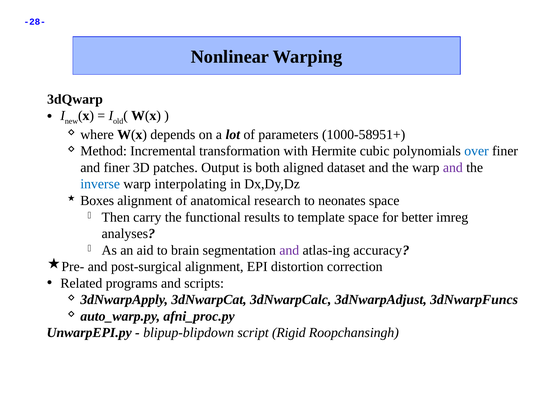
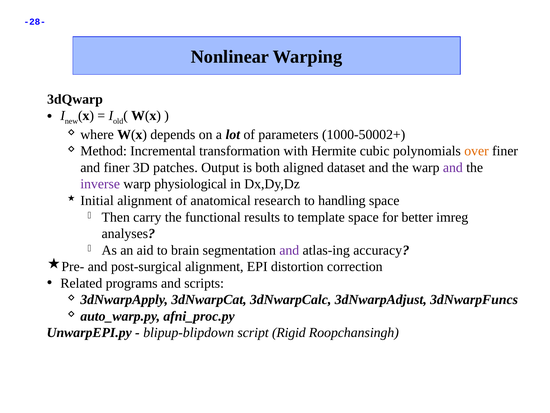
1000-58951+: 1000-58951+ -> 1000-50002+
over colour: blue -> orange
inverse colour: blue -> purple
interpolating: interpolating -> physiological
Boxes: Boxes -> Initial
neonates: neonates -> handling
